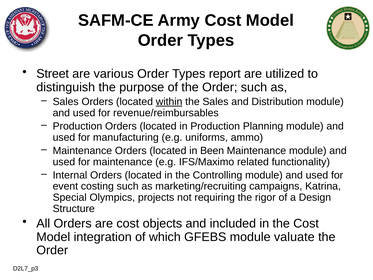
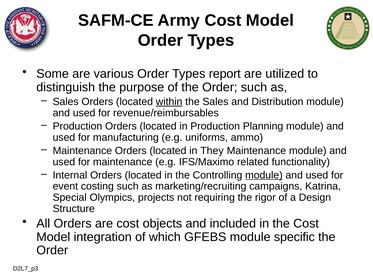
Street: Street -> Some
Been: Been -> They
module at (264, 175) underline: none -> present
valuate: valuate -> specific
